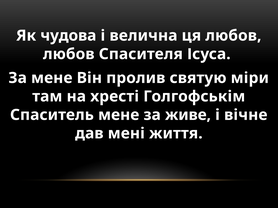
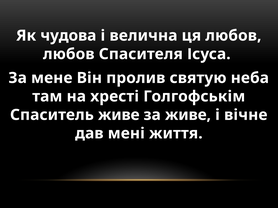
міри: міри -> неба
Спаситель мене: мене -> живе
